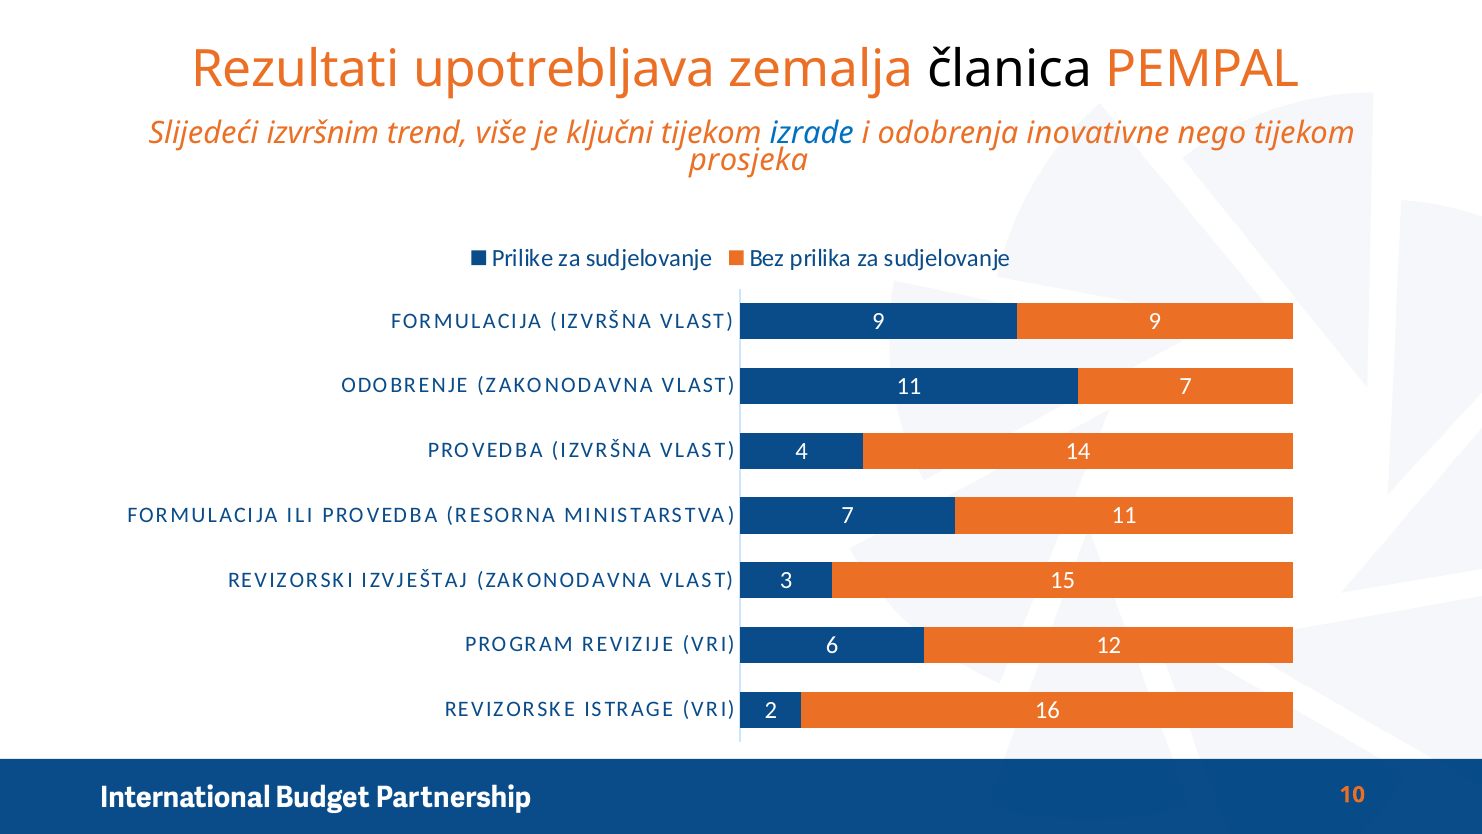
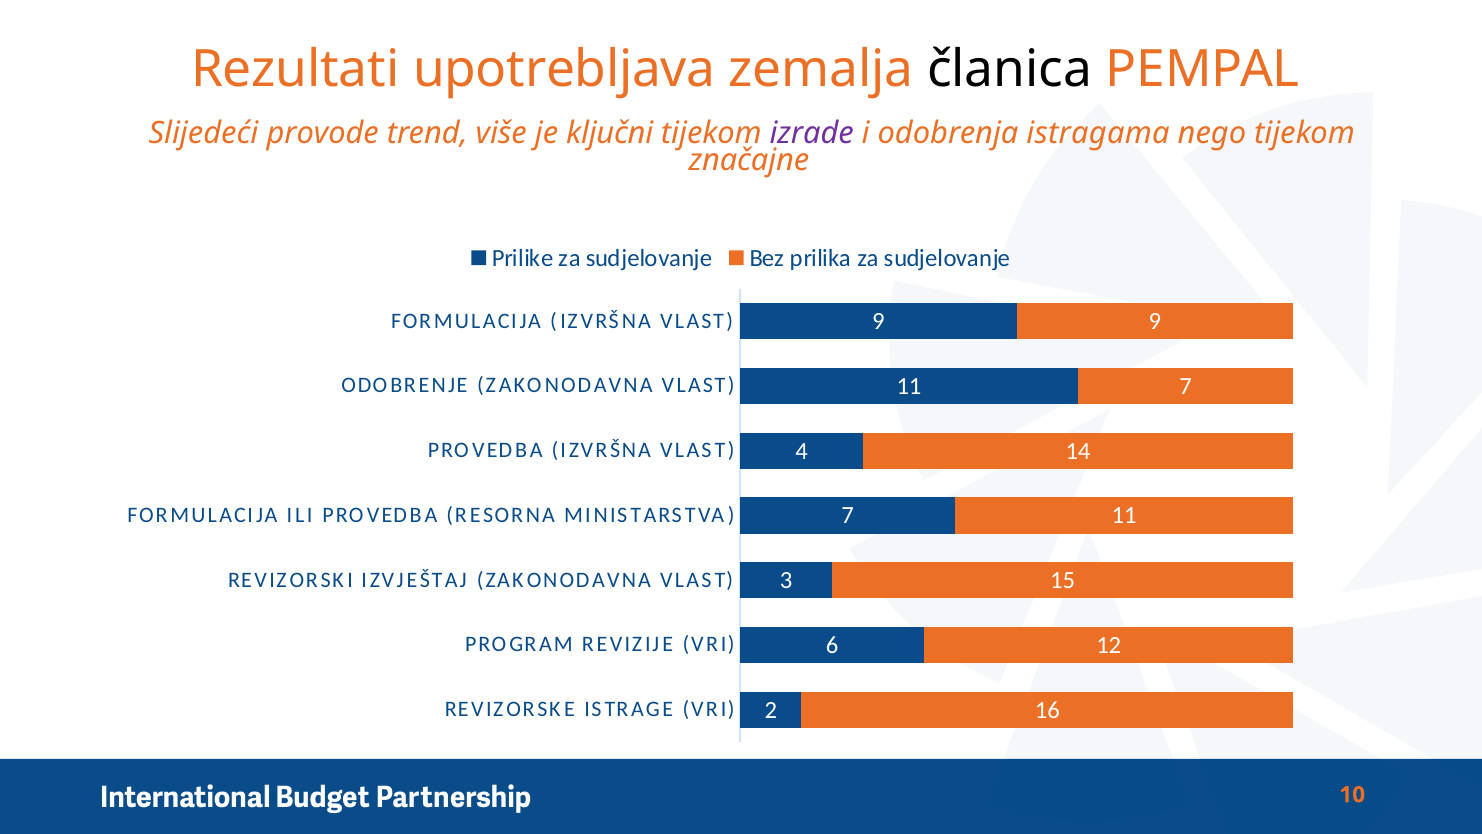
izvršnim: izvršnim -> provode
izrade colour: blue -> purple
inovativne: inovativne -> istragama
prosjeka: prosjeka -> značajne
